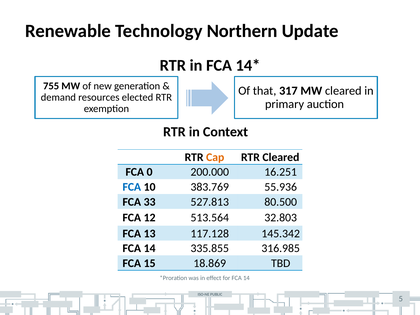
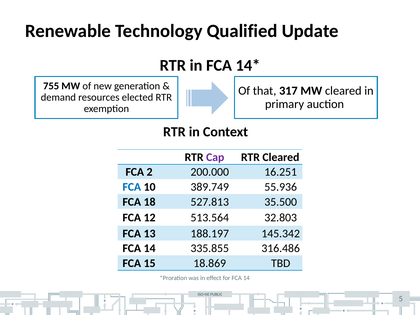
Northern: Northern -> Qualified
Cap colour: orange -> purple
0: 0 -> 2
383.769: 383.769 -> 389.749
33: 33 -> 18
80.500: 80.500 -> 35.500
117.128: 117.128 -> 188.197
316.985: 316.985 -> 316.486
